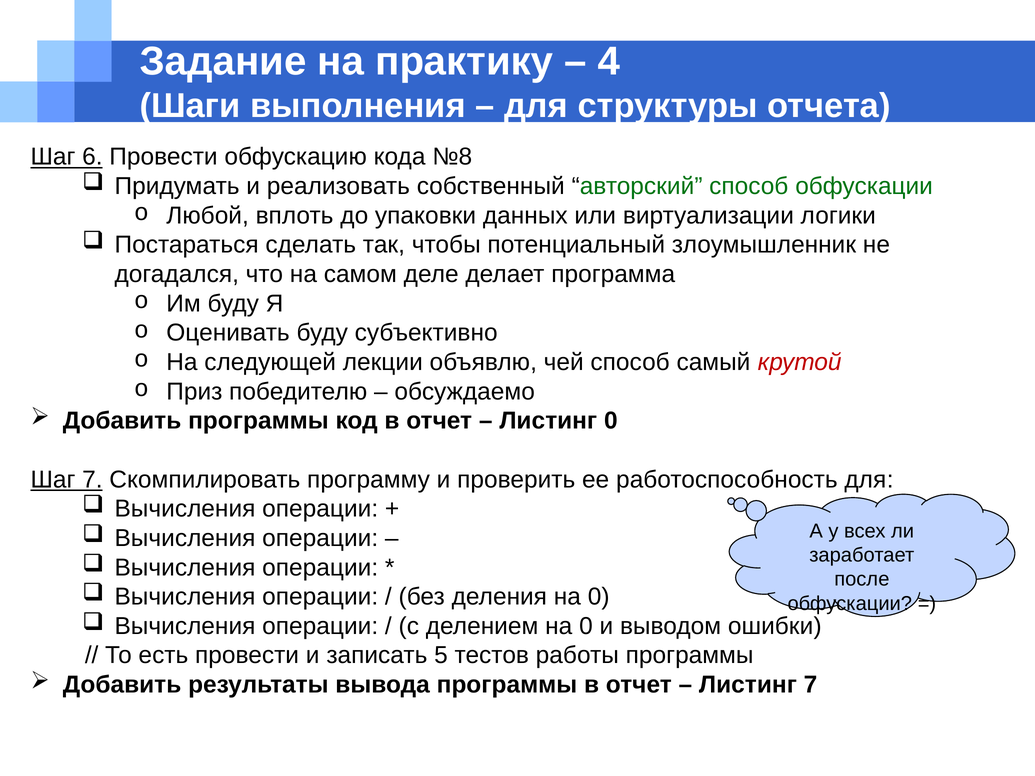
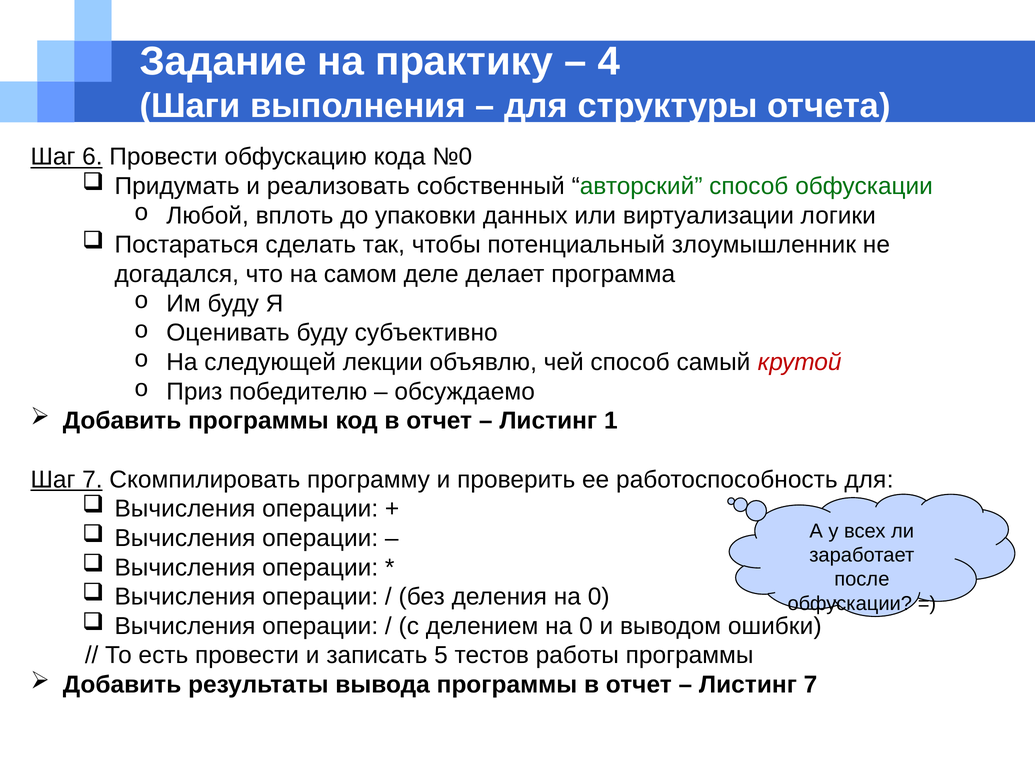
№8: №8 -> №0
Листинг 0: 0 -> 1
